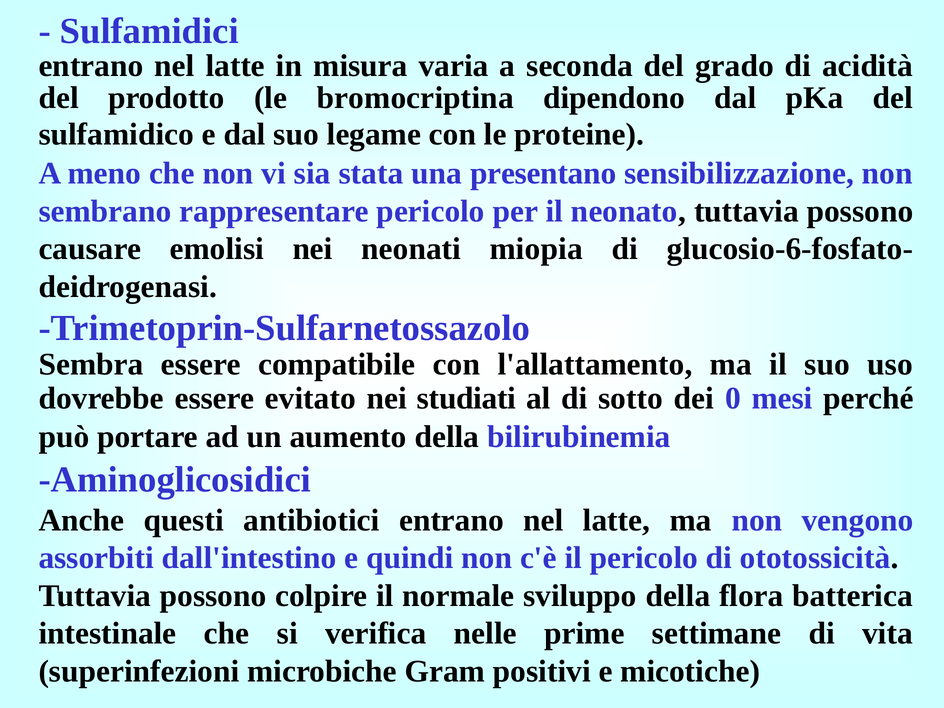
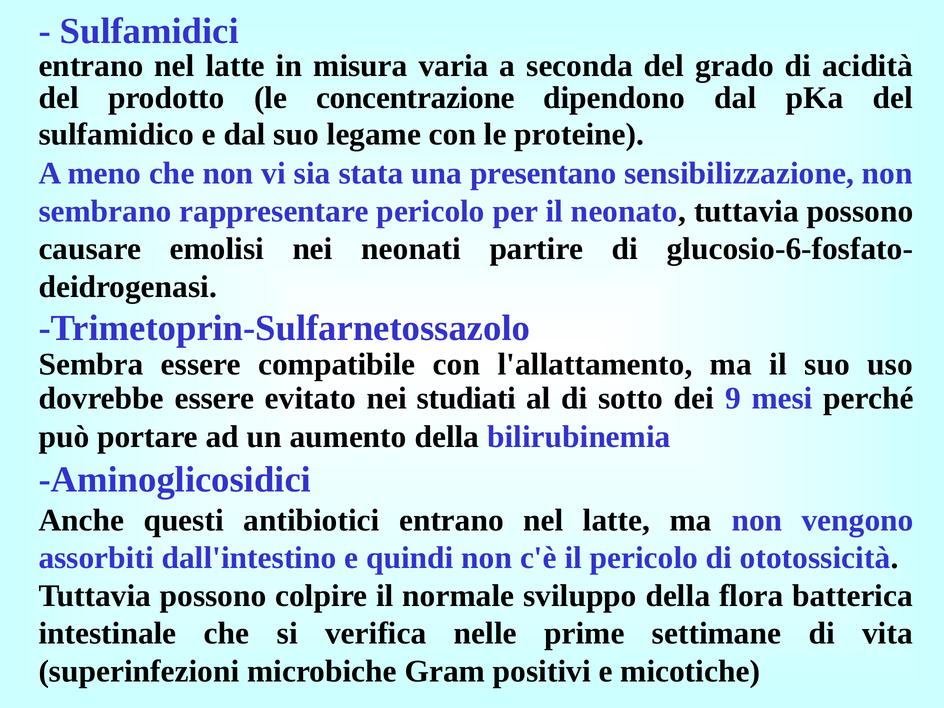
bromocriptina: bromocriptina -> concentrazione
miopia: miopia -> partire
0: 0 -> 9
